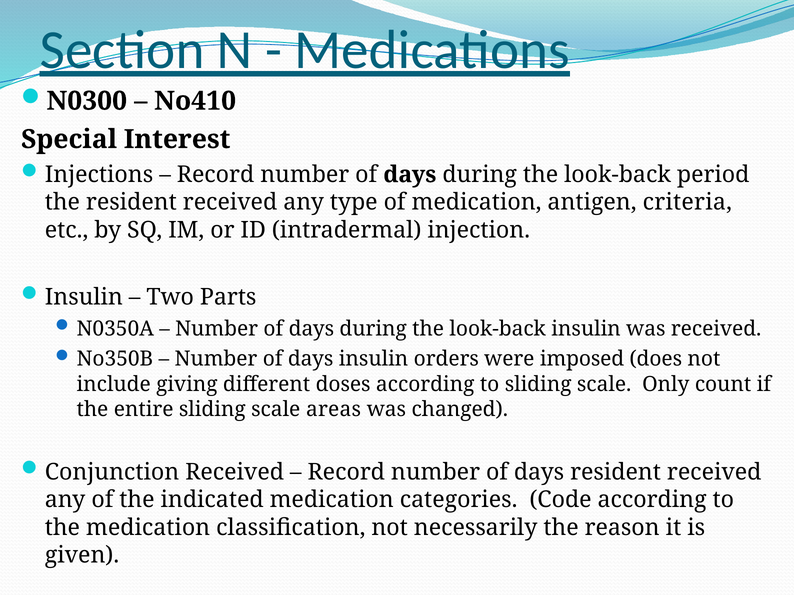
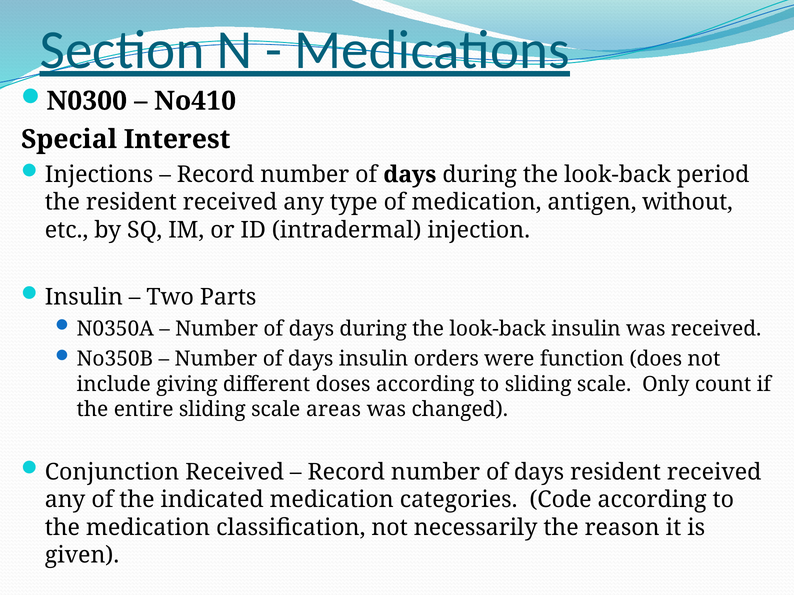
criteria: criteria -> without
imposed: imposed -> function
